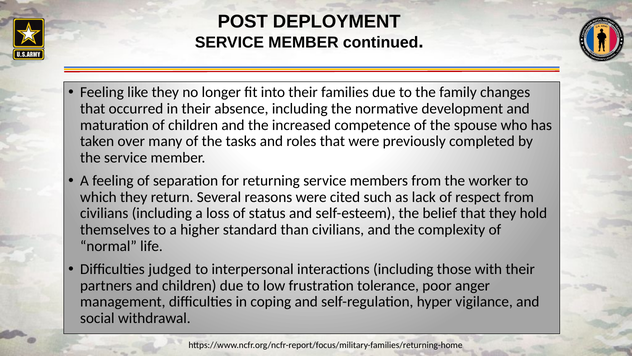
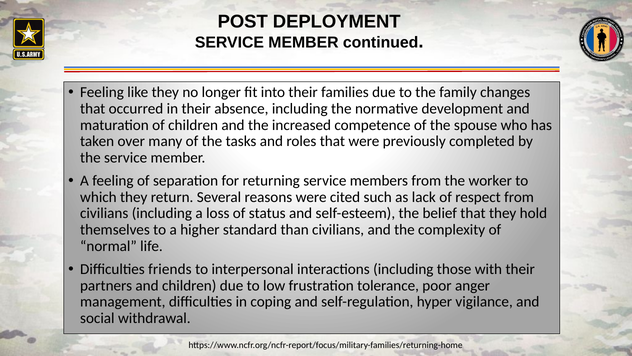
judged: judged -> friends
